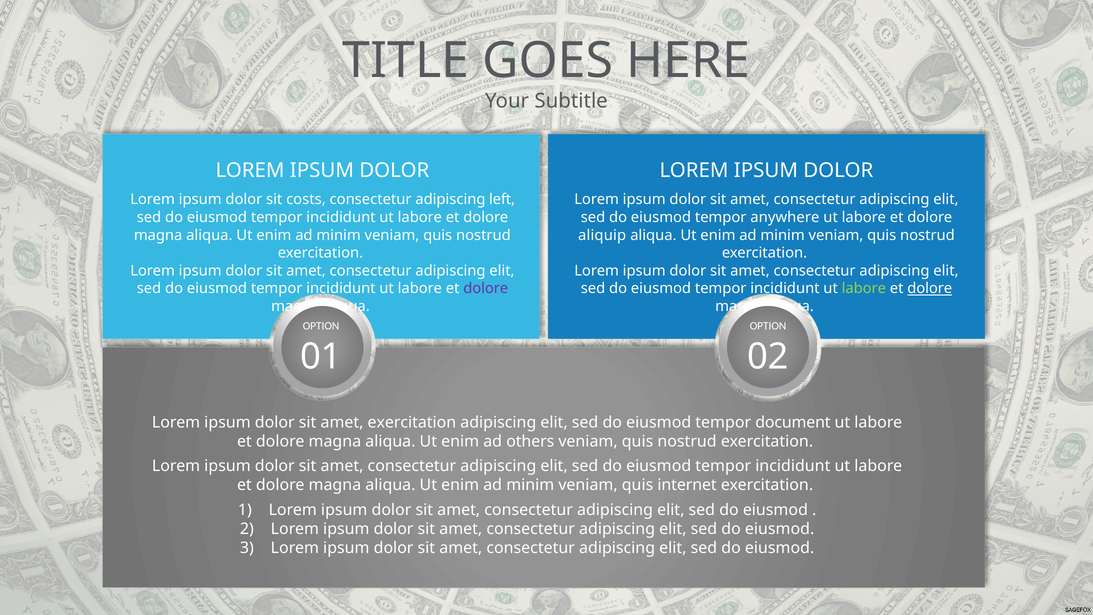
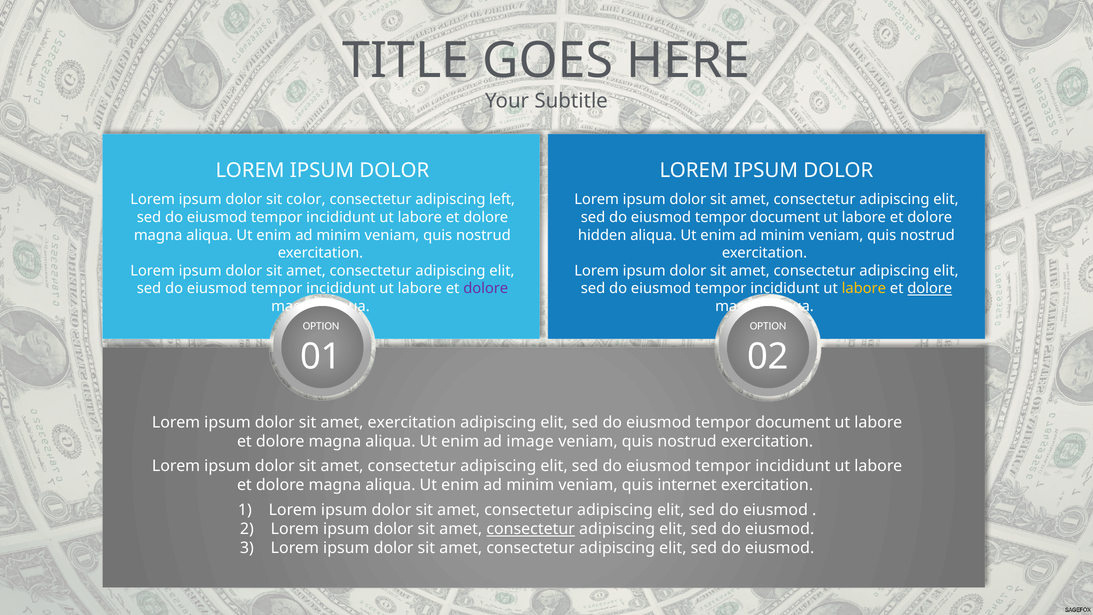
costs: costs -> color
anywhere at (785, 217): anywhere -> document
aliquip: aliquip -> hidden
labore at (864, 288) colour: light green -> yellow
others: others -> image
consectetur at (531, 529) underline: none -> present
